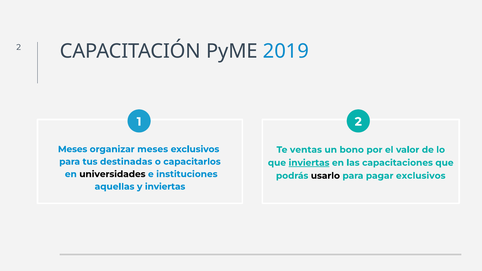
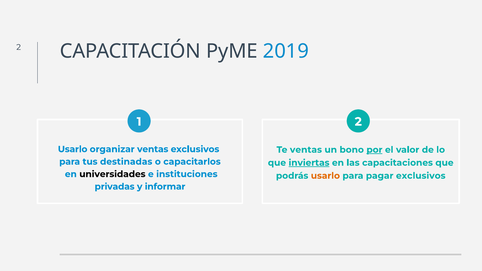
Meses at (73, 149): Meses -> Usarlo
organizar meses: meses -> ventas
por underline: none -> present
usarlo at (325, 176) colour: black -> orange
aquellas: aquellas -> privadas
y inviertas: inviertas -> informar
